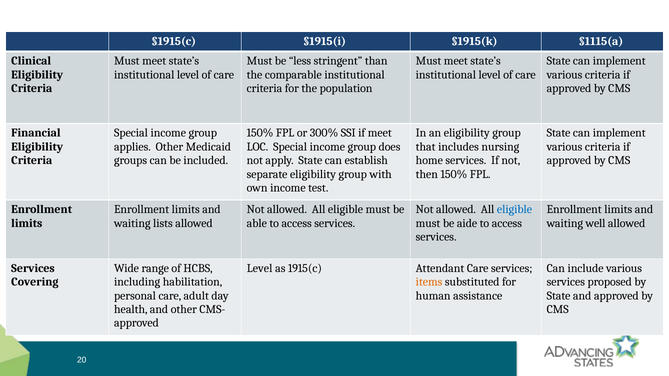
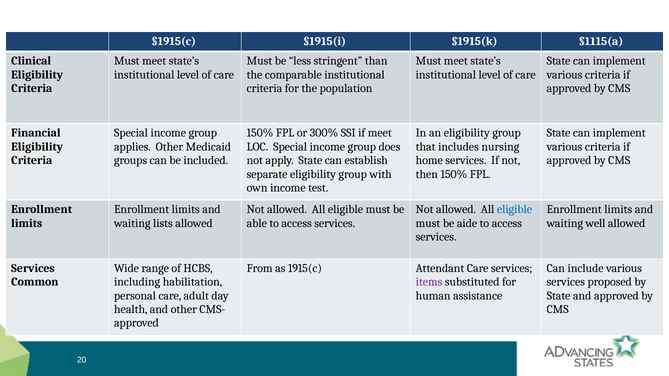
Level at (260, 268): Level -> From
Covering: Covering -> Common
items colour: orange -> purple
